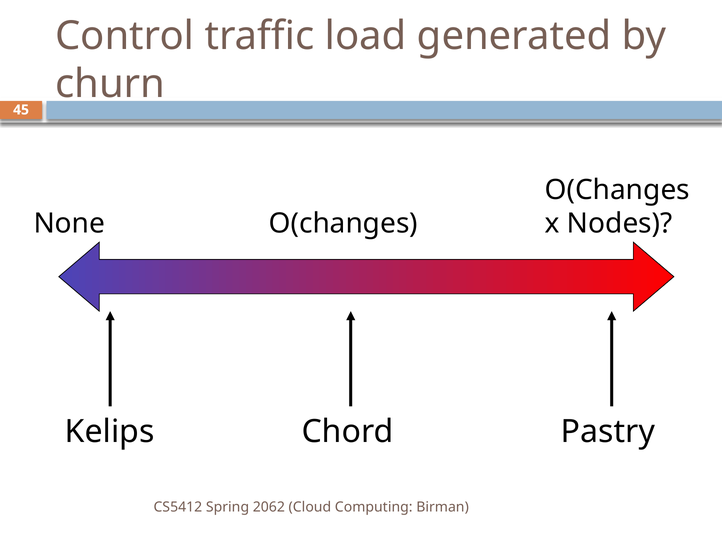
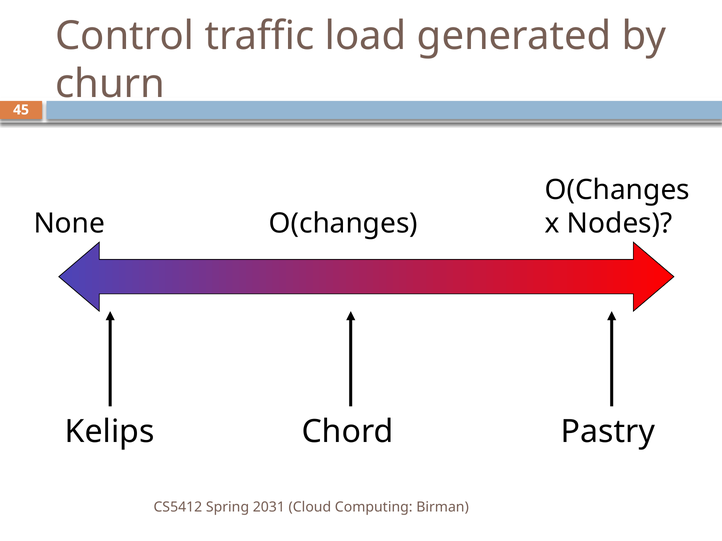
2062: 2062 -> 2031
